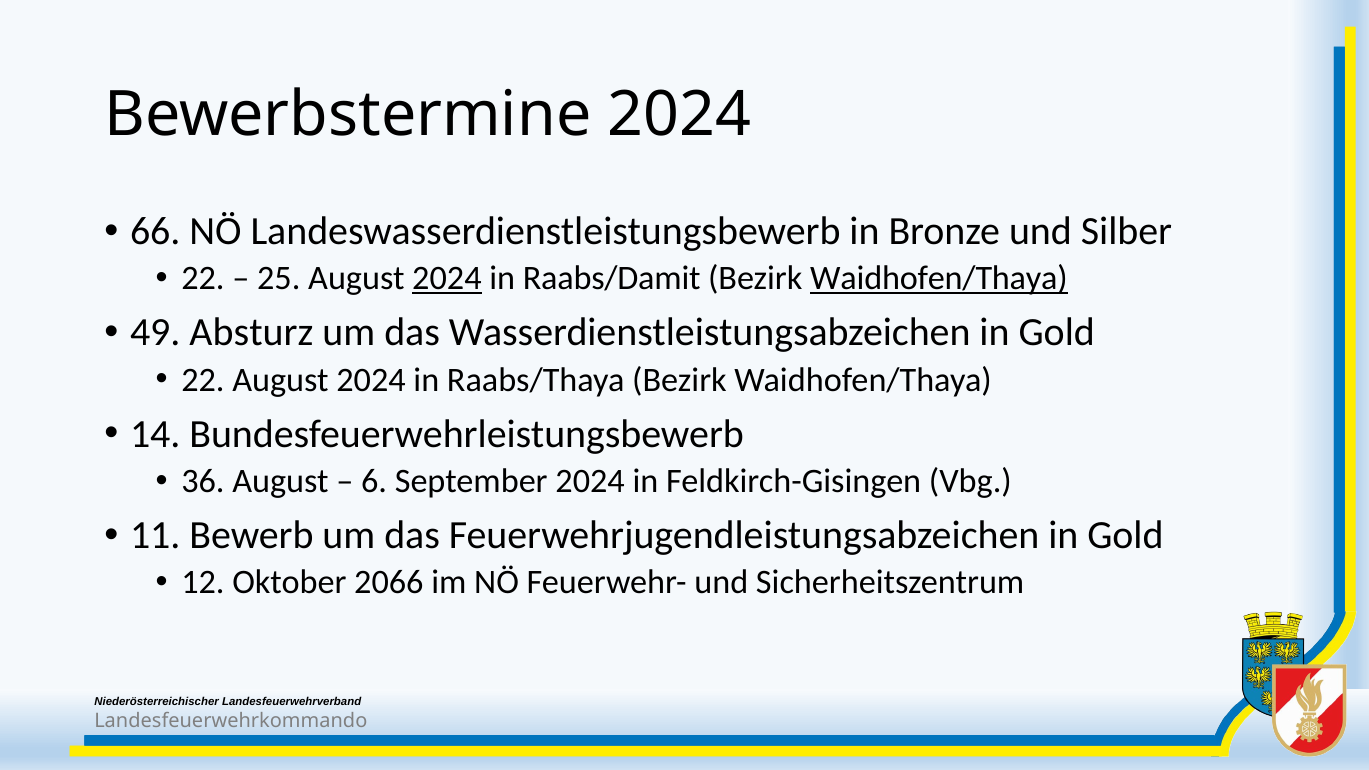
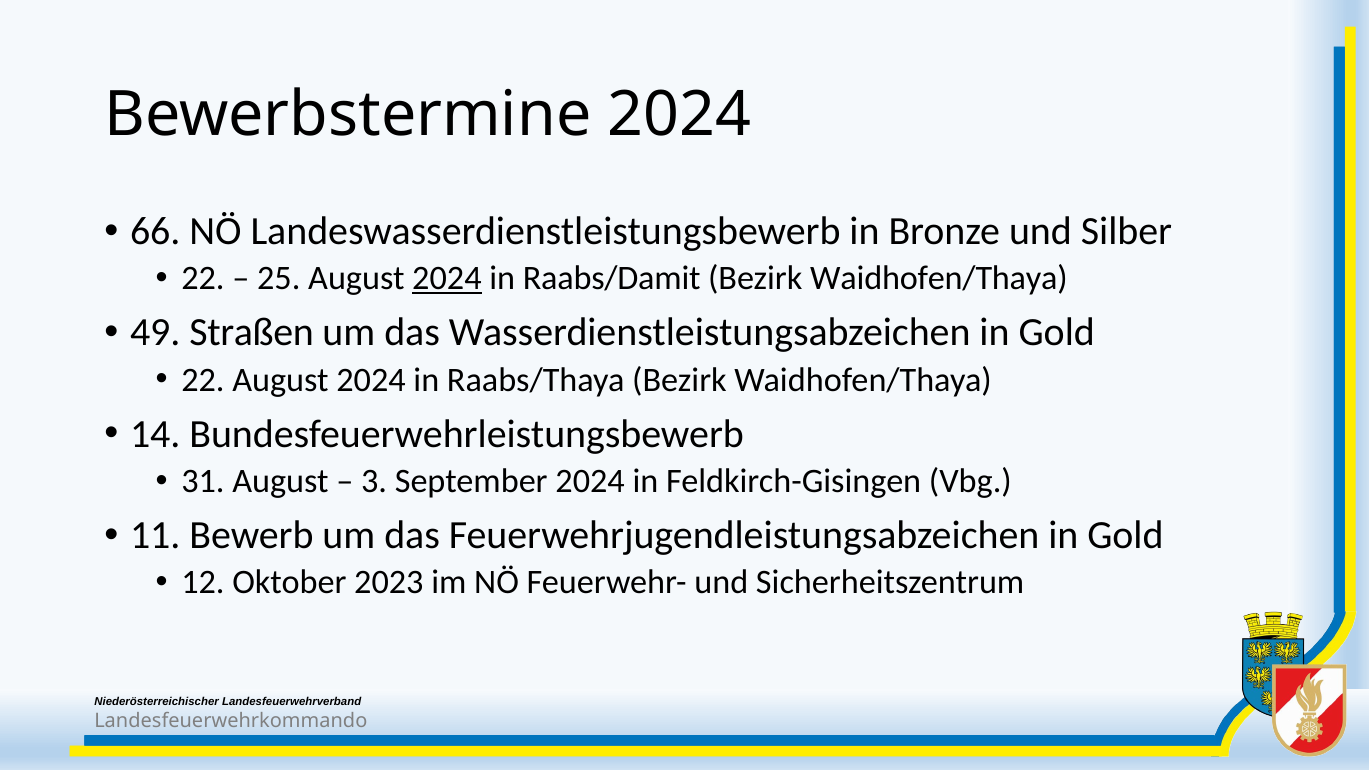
Waidhofen/Thaya at (939, 279) underline: present -> none
Absturz: Absturz -> Straßen
36: 36 -> 31
6: 6 -> 3
2066: 2066 -> 2023
